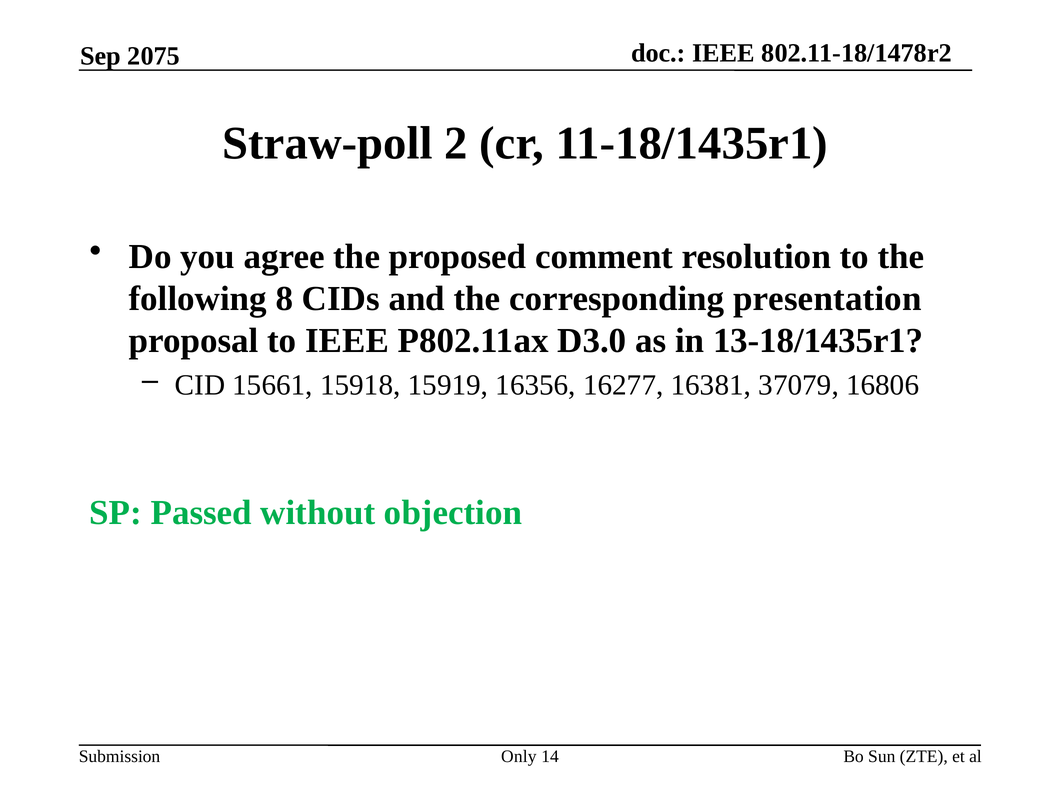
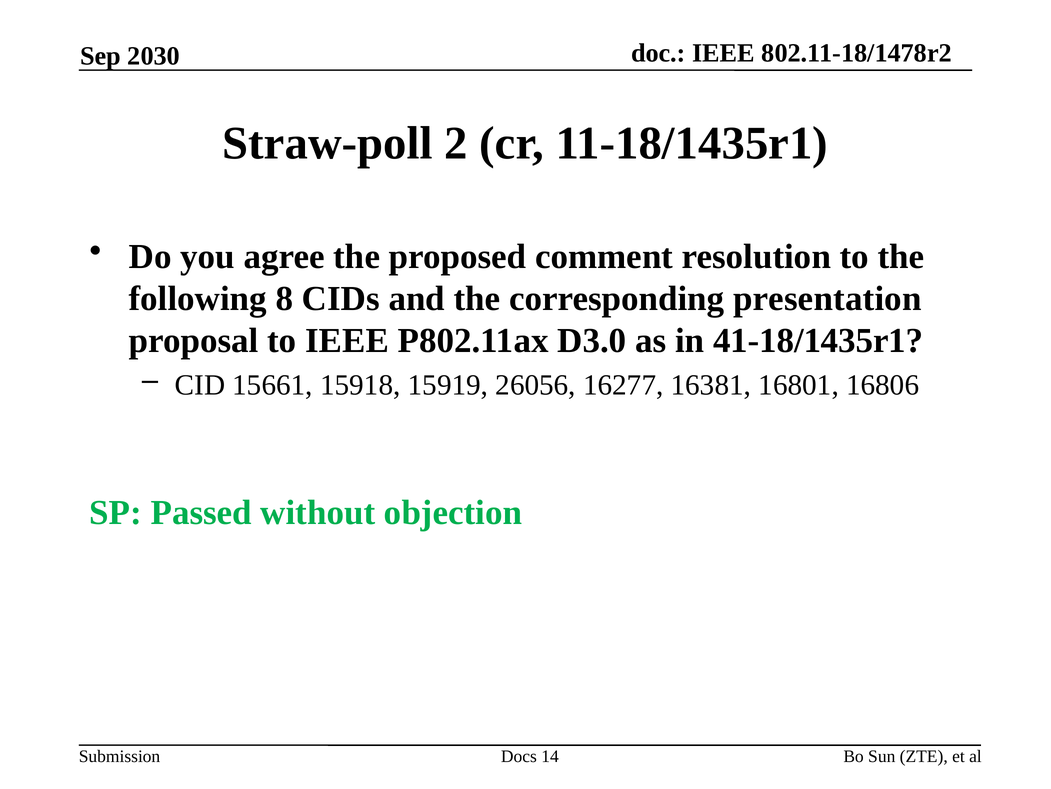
2075: 2075 -> 2030
13-18/1435r1: 13-18/1435r1 -> 41-18/1435r1
16356: 16356 -> 26056
37079: 37079 -> 16801
Only: Only -> Docs
